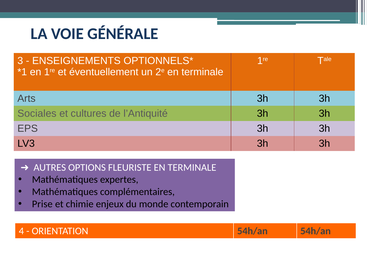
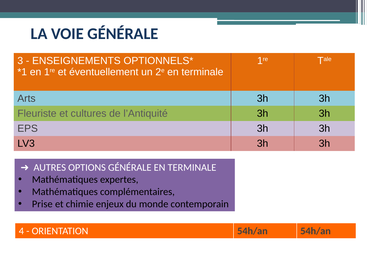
Sociales: Sociales -> Fleuriste
OPTIONS FLEURISTE: FLEURISTE -> GÉNÉRALE
